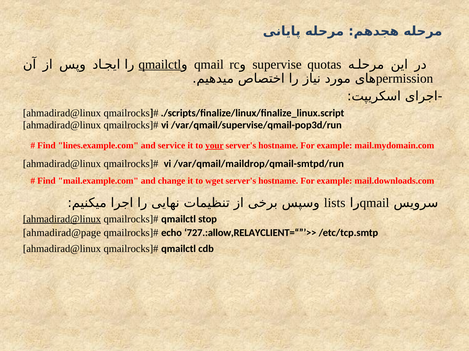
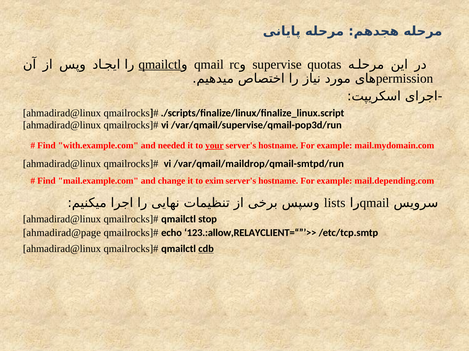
lines.example.com: lines.example.com -> with.example.com
service: service -> needed
wget: wget -> exim
mail.downloads.com: mail.downloads.com -> mail.depending.com
ahmadirad@linux at (62, 219) underline: present -> none
727.:allow,RELAYCLIENT=“”’>>: 727.:allow,RELAYCLIENT=“”’>> -> 123.:allow,RELAYCLIENT=“”’>>
cdb underline: none -> present
